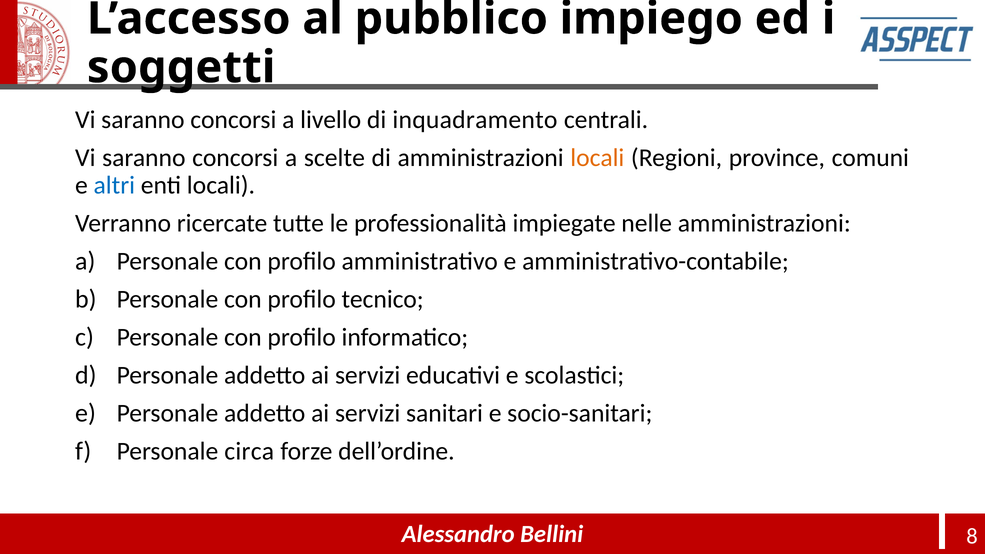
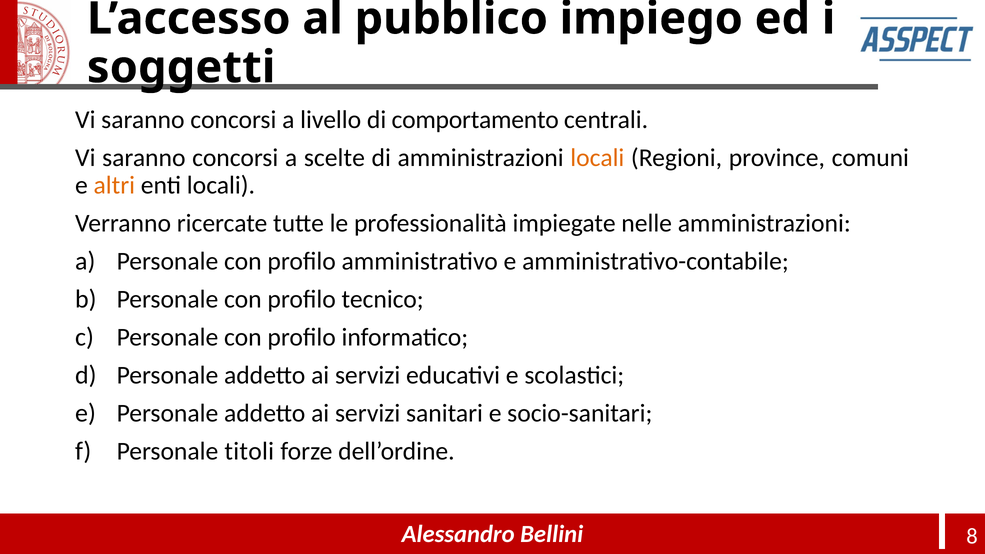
inquadramento: inquadramento -> comportamento
altri colour: blue -> orange
circa: circa -> titoli
